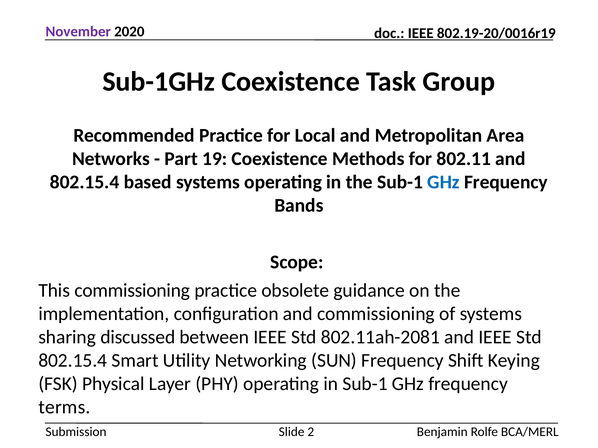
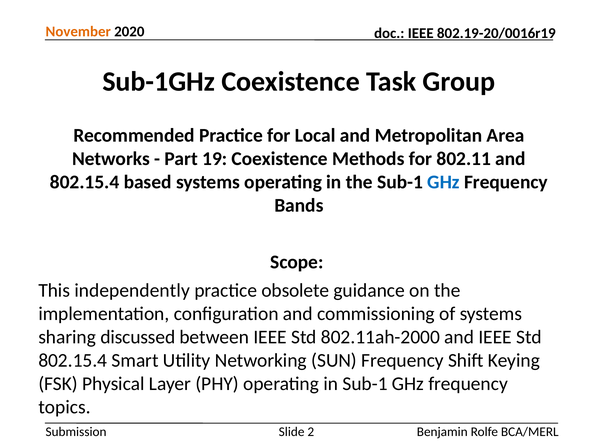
November colour: purple -> orange
This commissioning: commissioning -> independently
802.11ah-2081: 802.11ah-2081 -> 802.11ah-2000
terms: terms -> topics
